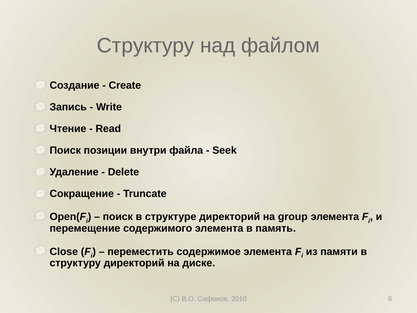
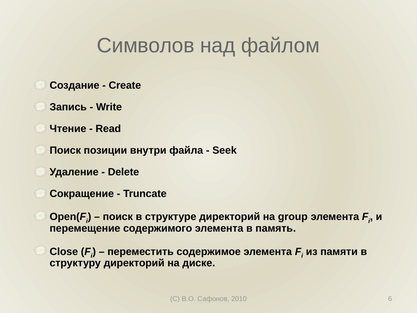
Структуру at (146, 45): Структуру -> Символов
